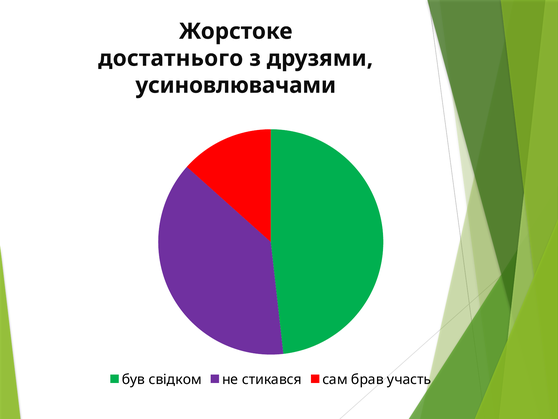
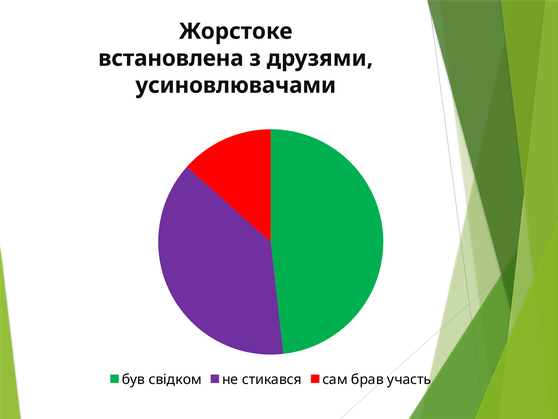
достатнього: достатнього -> встановлена
